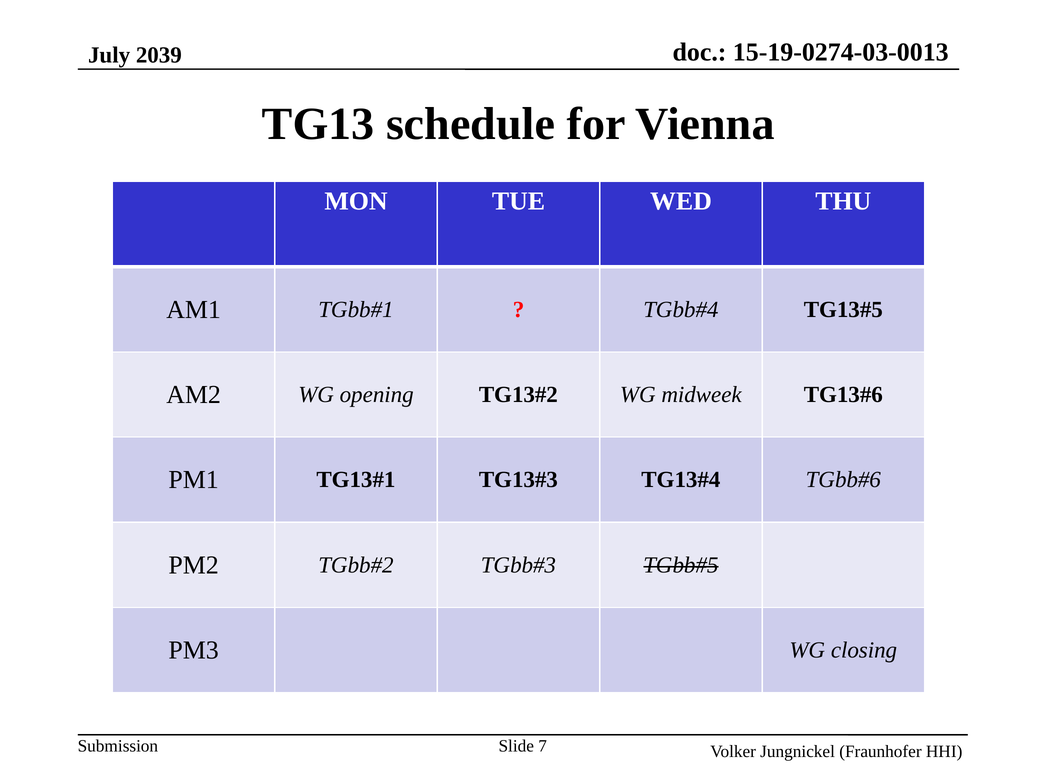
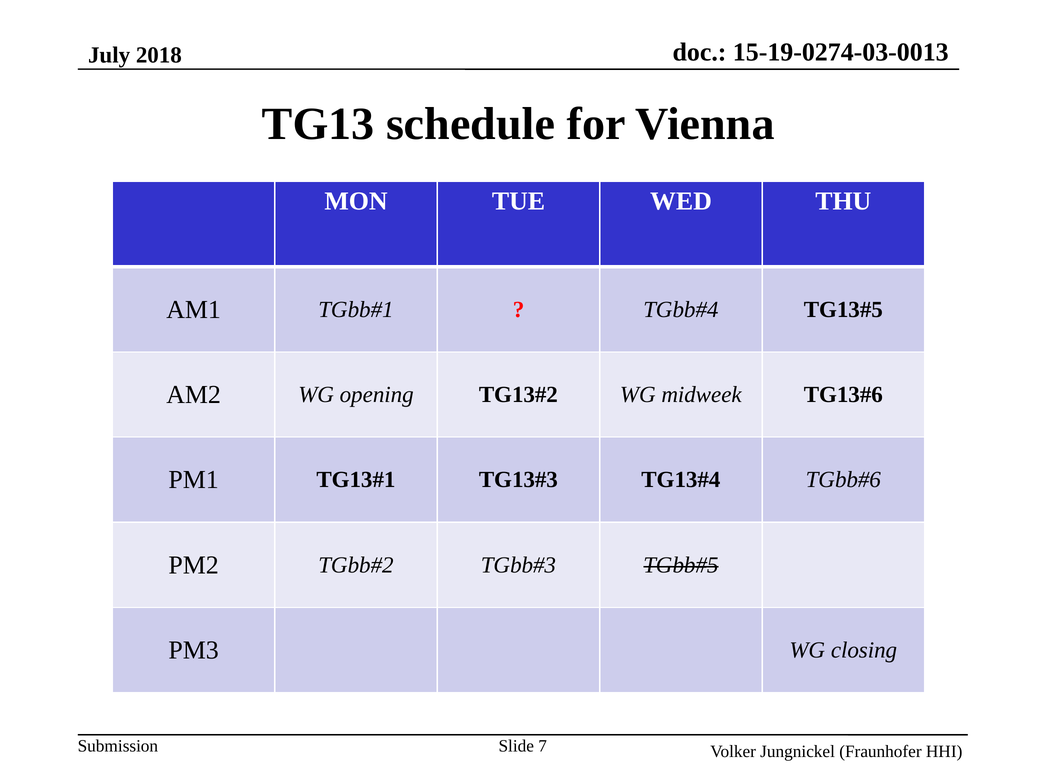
2039: 2039 -> 2018
